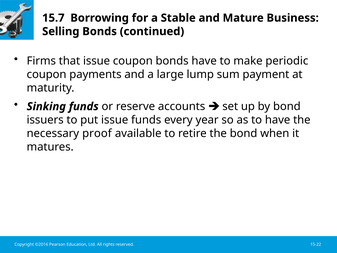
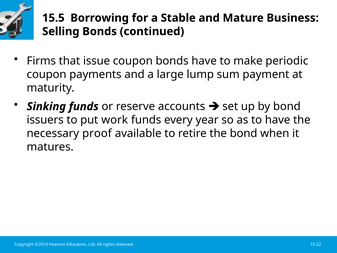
15.7: 15.7 -> 15.5
put issue: issue -> work
